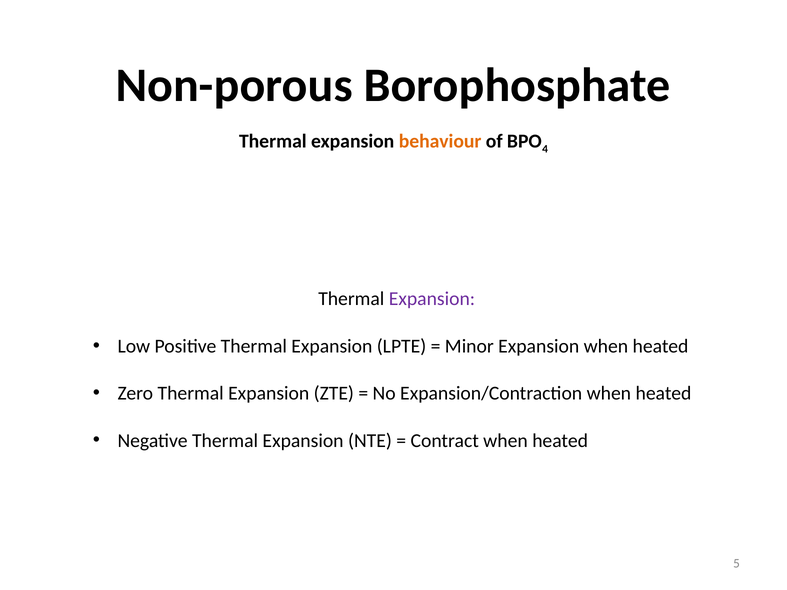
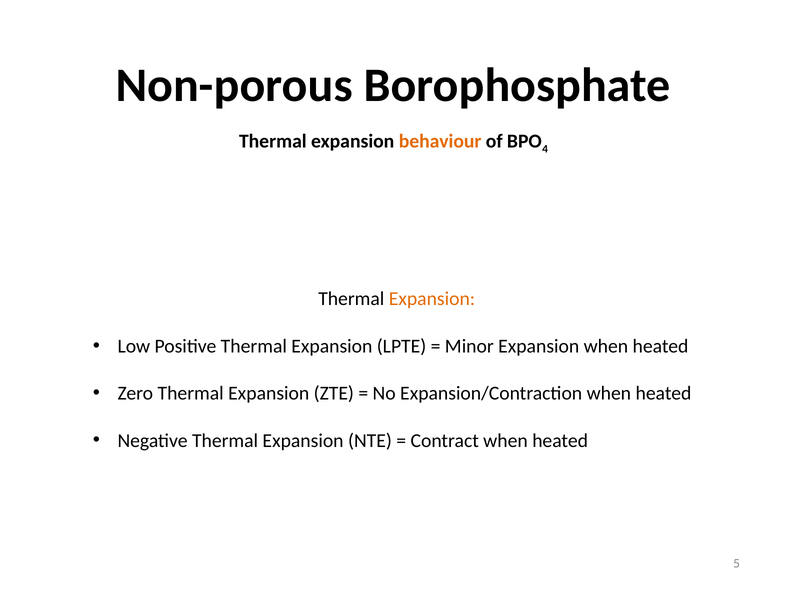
Expansion at (432, 299) colour: purple -> orange
